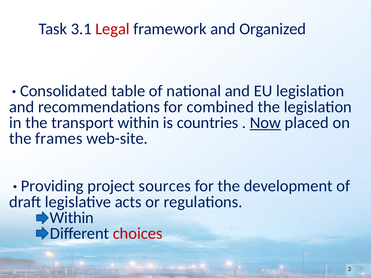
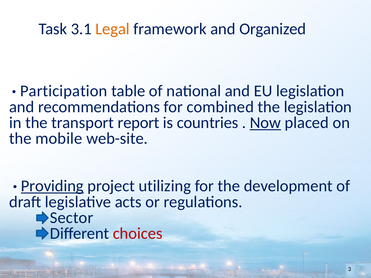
Legal colour: red -> orange
Consolidated: Consolidated -> Participation
transport within: within -> report
frames: frames -> mobile
Providing underline: none -> present
sources: sources -> utilizing
Within at (72, 218): Within -> Sector
